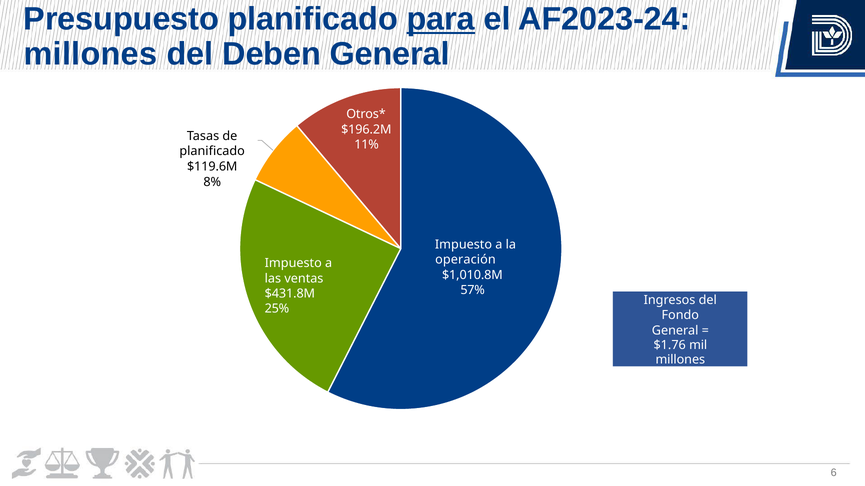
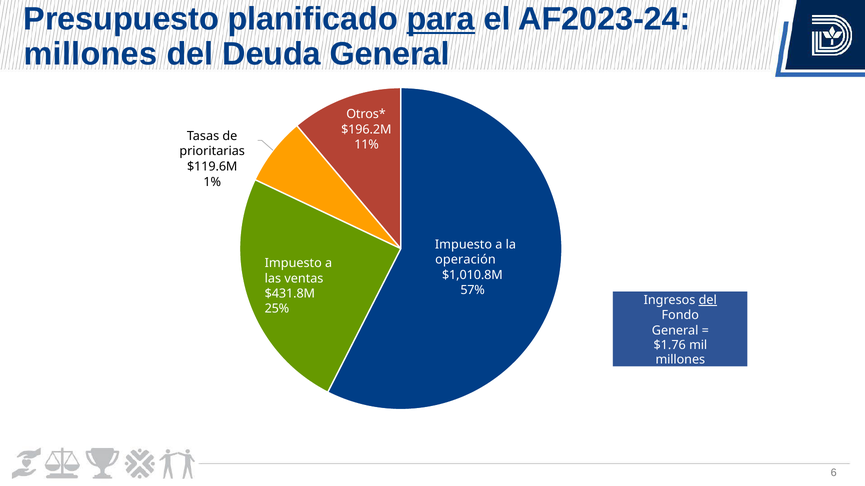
Deben: Deben -> Deuda
planificado at (212, 151): planificado -> prioritarias
8%: 8% -> 1%
del at (708, 301) underline: none -> present
